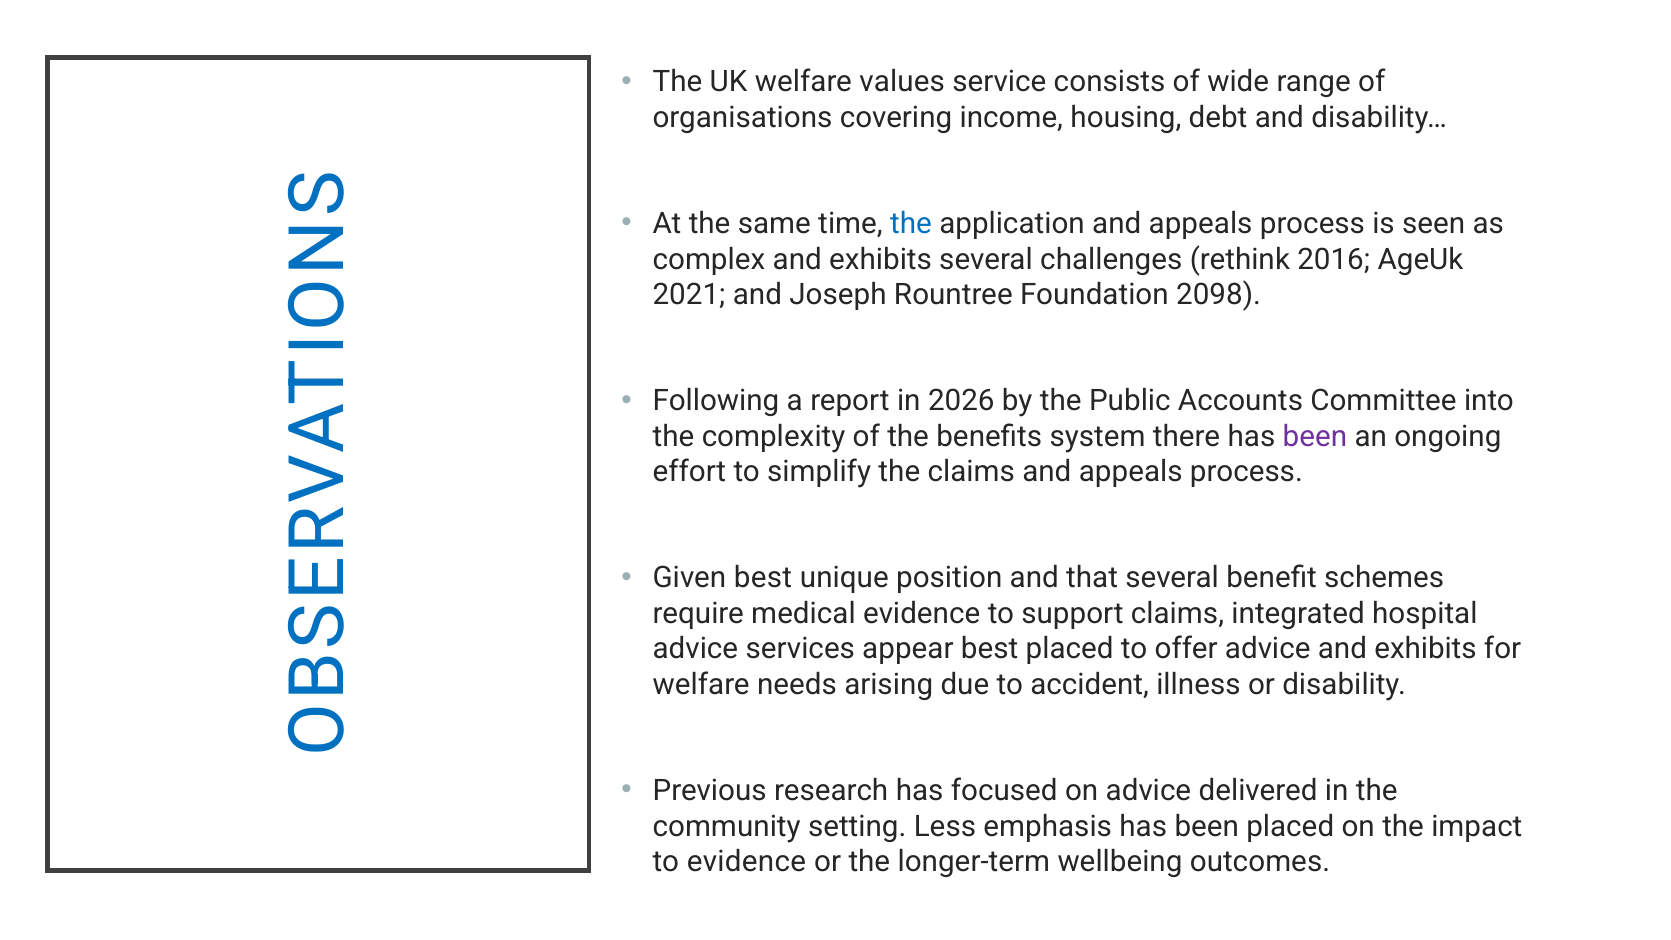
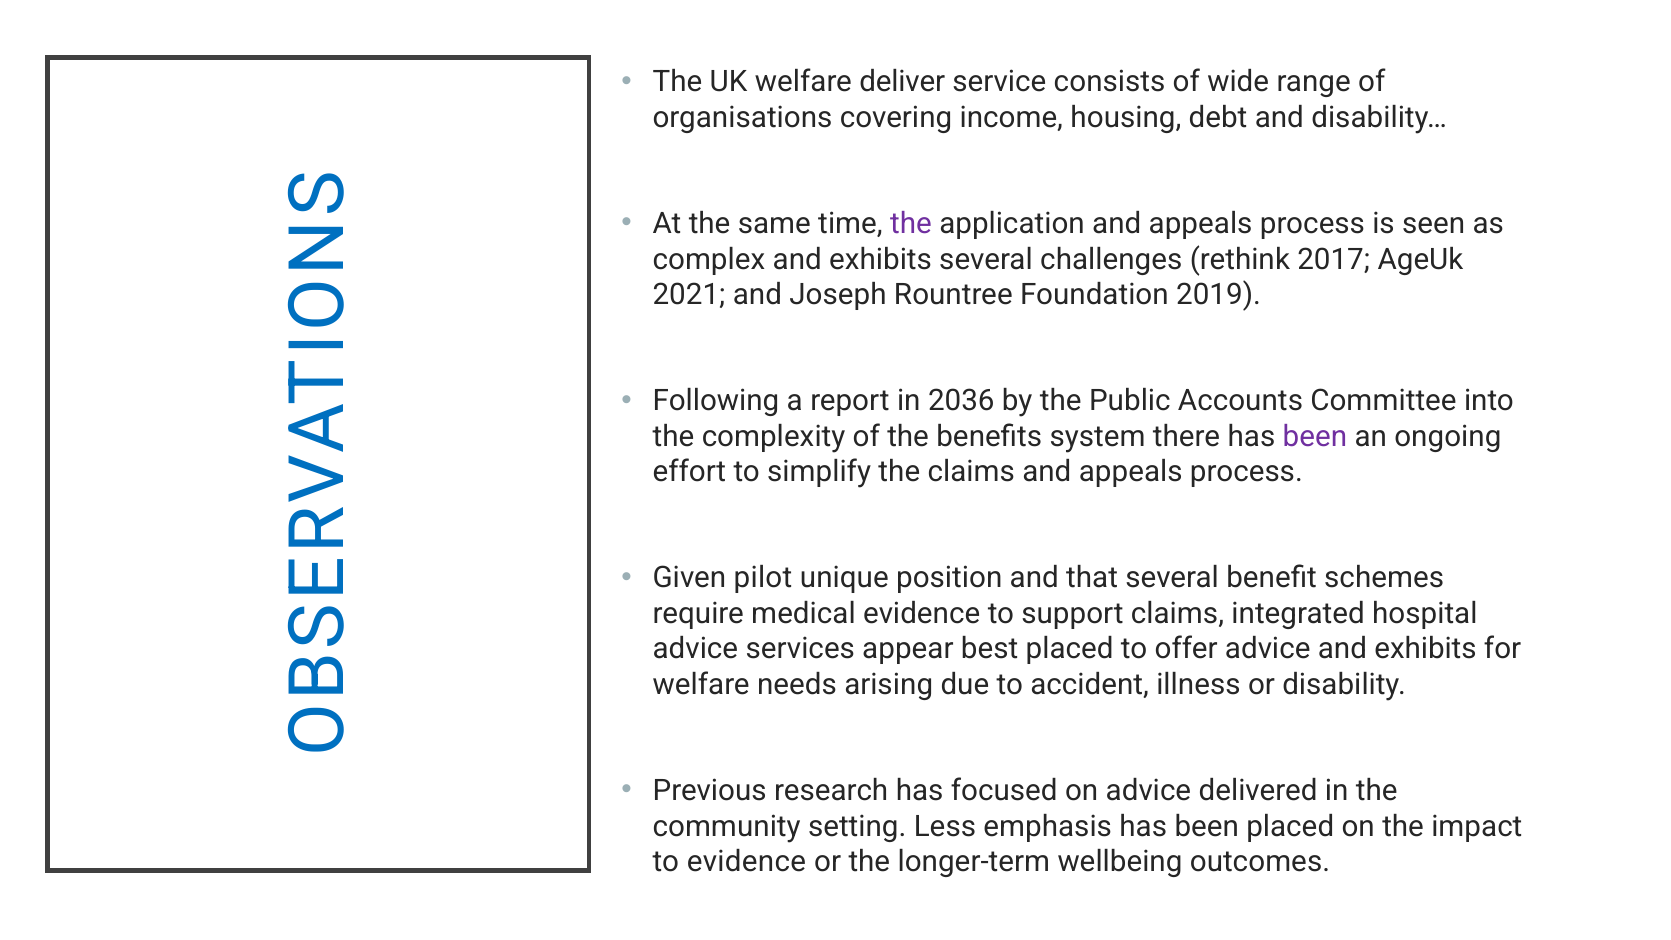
values: values -> deliver
the at (911, 224) colour: blue -> purple
2016: 2016 -> 2017
2098: 2098 -> 2019
2026: 2026 -> 2036
Given best: best -> pilot
